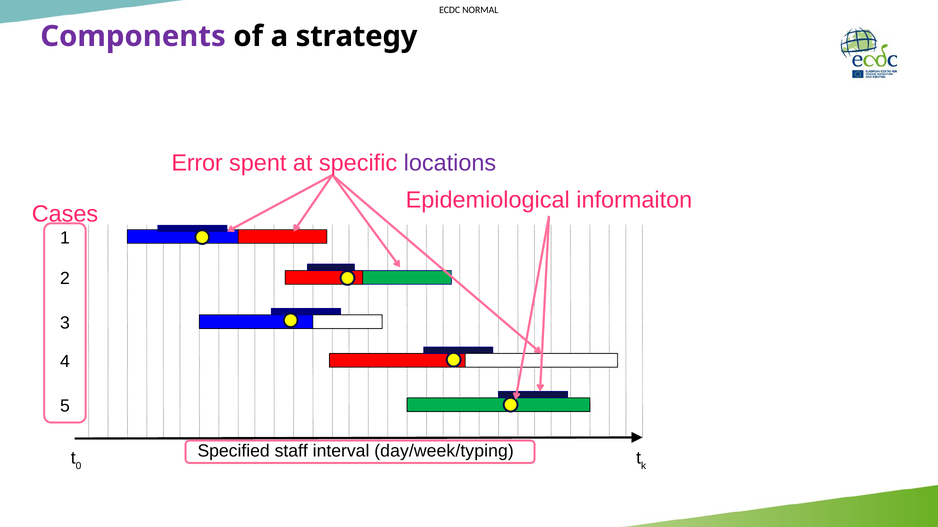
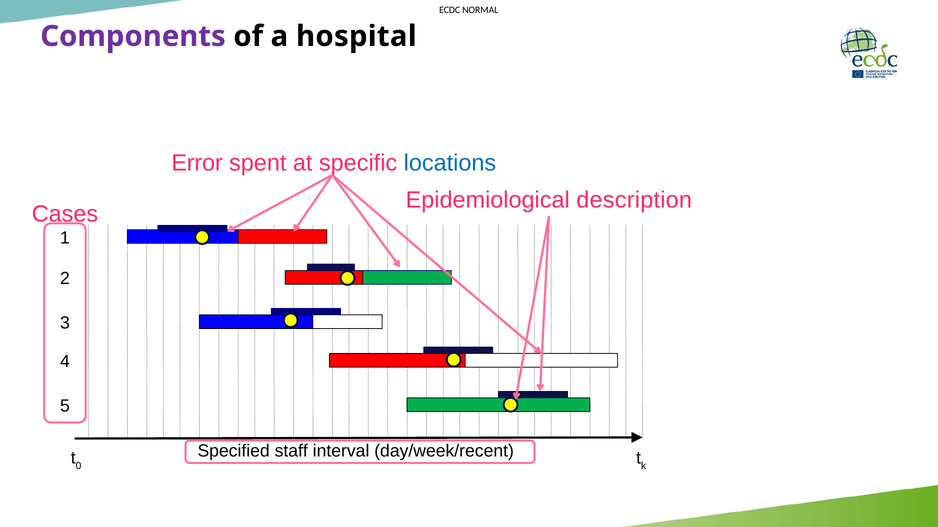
strategy: strategy -> hospital
locations colour: purple -> blue
informaiton: informaiton -> description
day/week/typing: day/week/typing -> day/week/recent
